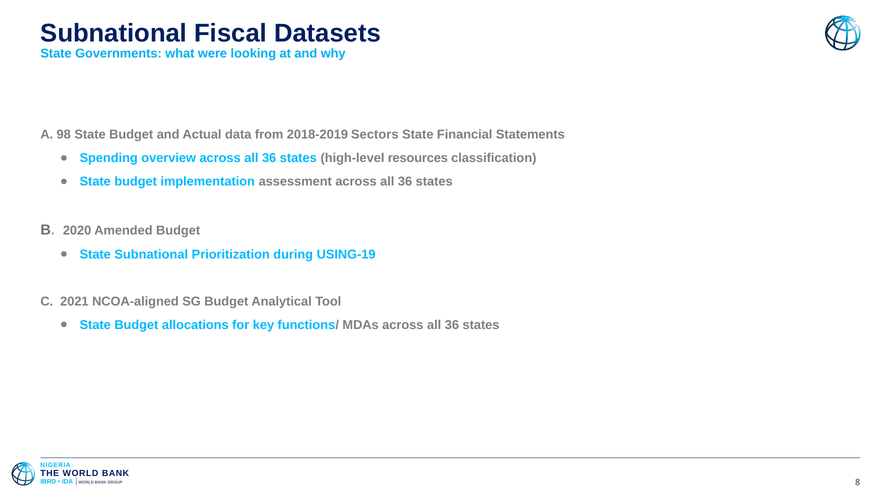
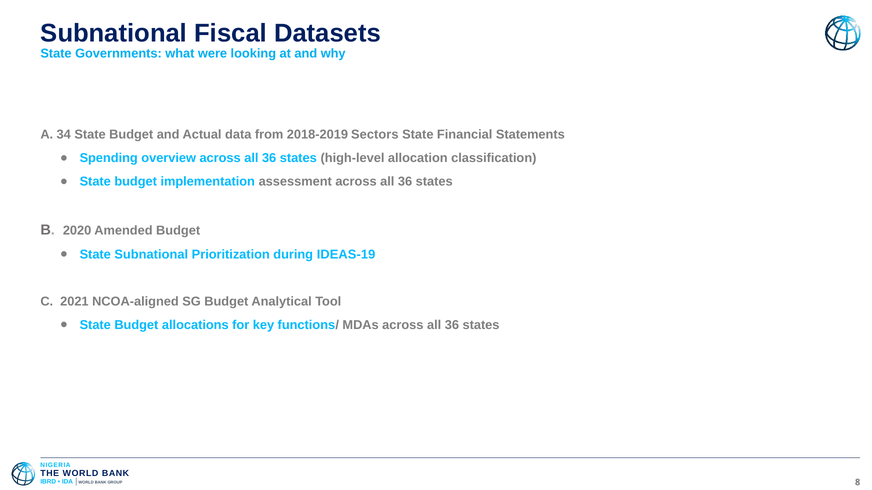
98: 98 -> 34
resources: resources -> allocation
USING-19: USING-19 -> IDEAS-19
